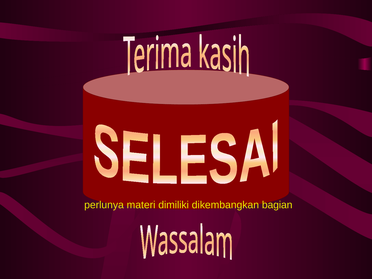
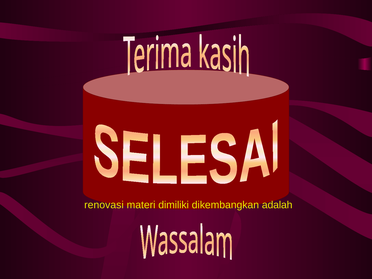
perlunya: perlunya -> renovasi
bagian: bagian -> adalah
